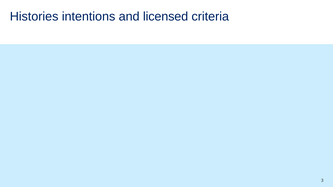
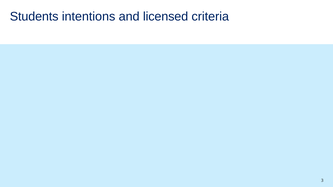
Histories: Histories -> Students
